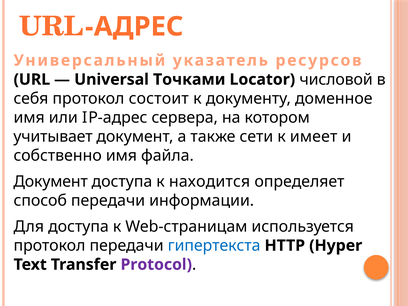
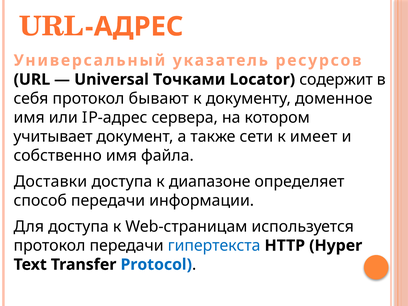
числовой: числовой -> содержит
состоит: состоит -> бывают
Документ at (51, 182): Документ -> Доставки
находится: находится -> диапазоне
Protocol colour: purple -> blue
